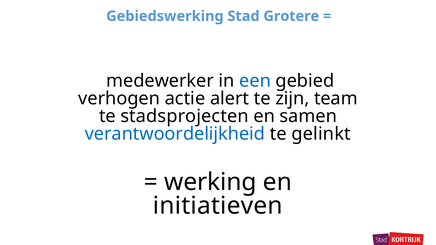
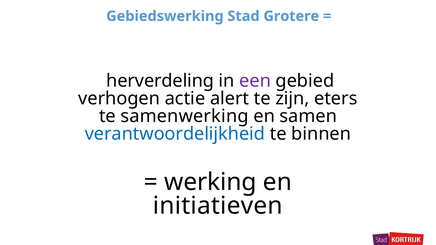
medewerker: medewerker -> herverdeling
een colour: blue -> purple
team: team -> eters
stadsprojecten: stadsprojecten -> samenwerking
gelinkt: gelinkt -> binnen
